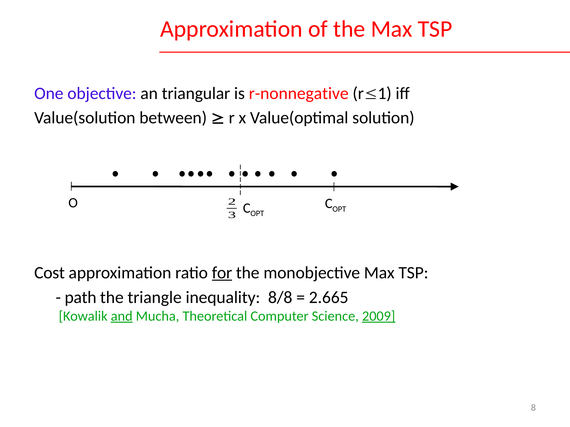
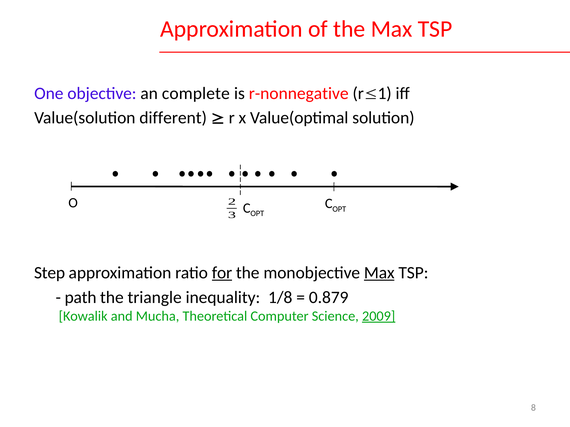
triangular: triangular -> complete
between: between -> different
Cost: Cost -> Step
Max at (379, 273) underline: none -> present
8/8: 8/8 -> 1/8
2.665: 2.665 -> 0.879
and underline: present -> none
